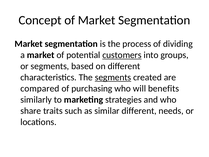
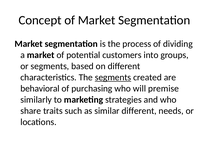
customers underline: present -> none
compared: compared -> behavioral
benefits: benefits -> premise
